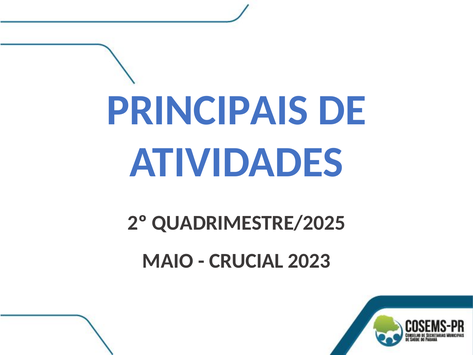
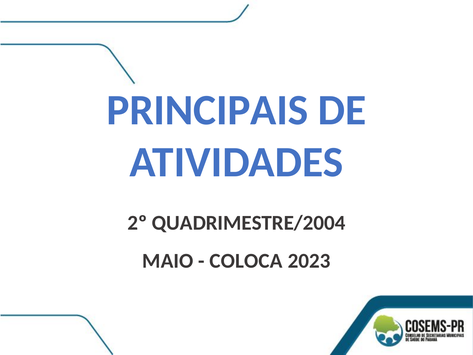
QUADRIMESTRE/2025: QUADRIMESTRE/2025 -> QUADRIMESTRE/2004
CRUCIAL: CRUCIAL -> COLOCA
